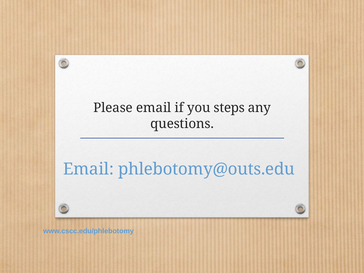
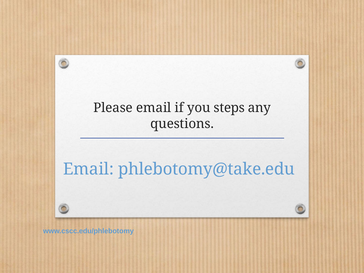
phlebotomy@outs.edu: phlebotomy@outs.edu -> phlebotomy@take.edu
